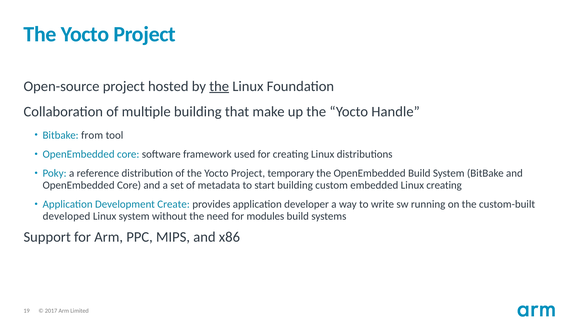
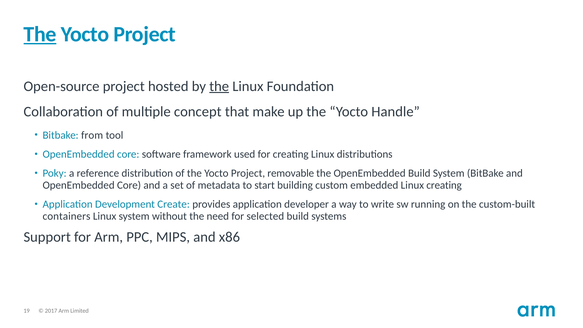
The at (40, 34) underline: none -> present
multiple building: building -> concept
temporary: temporary -> removable
developed: developed -> containers
modules: modules -> selected
